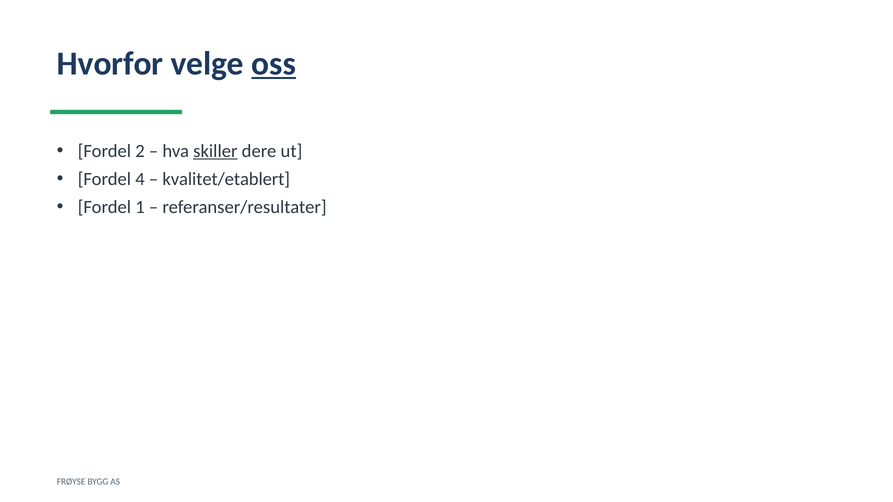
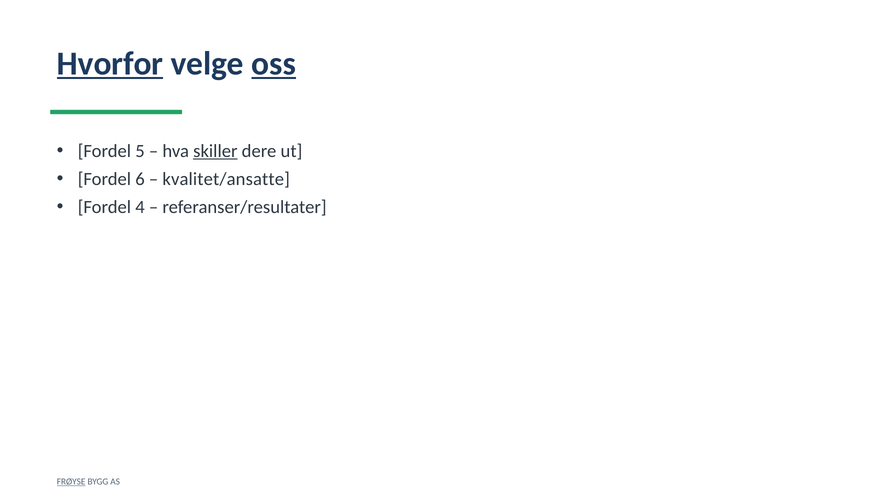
Hvorfor underline: none -> present
2: 2 -> 5
4: 4 -> 6
kvalitet/etablert: kvalitet/etablert -> kvalitet/ansatte
1: 1 -> 4
FRØYSE underline: none -> present
